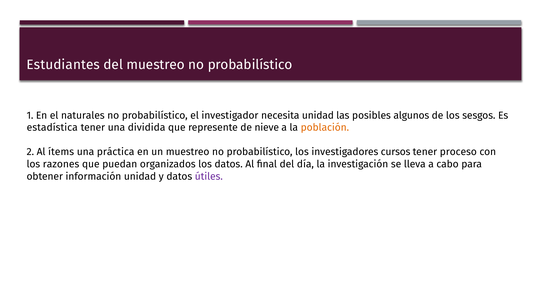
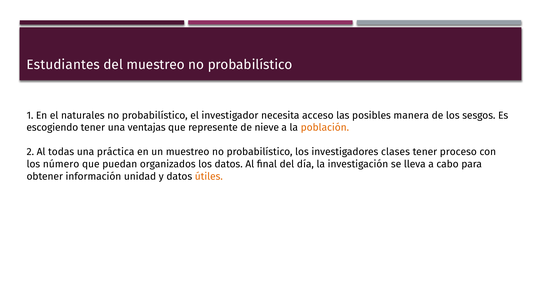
necesita unidad: unidad -> acceso
algunos: algunos -> manera
estadística: estadística -> escogiendo
dividida: dividida -> ventajas
ítems: ítems -> todas
cursos: cursos -> clases
razones: razones -> número
útiles colour: purple -> orange
